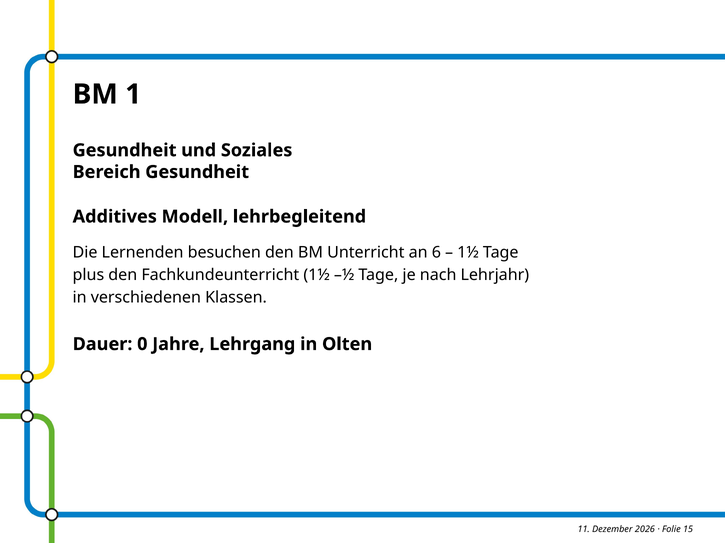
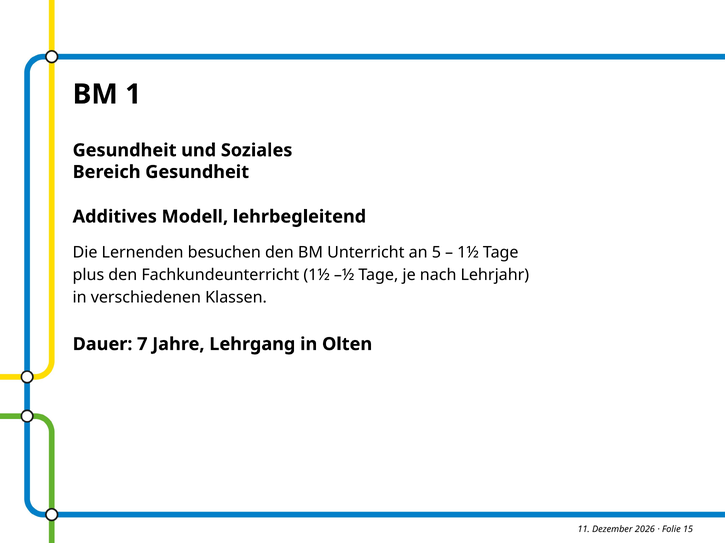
6: 6 -> 5
0: 0 -> 7
